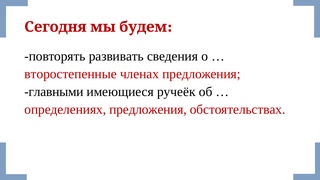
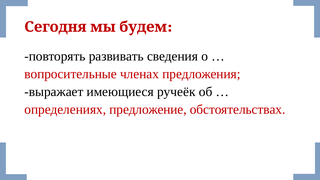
второстепенные: второстепенные -> вопросительные
главными: главными -> выражает
определениях предложения: предложения -> предложение
